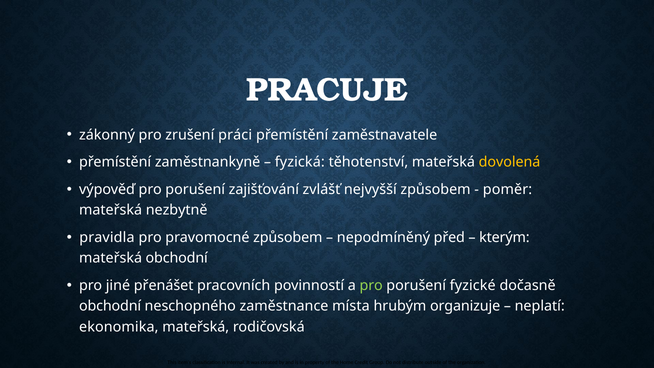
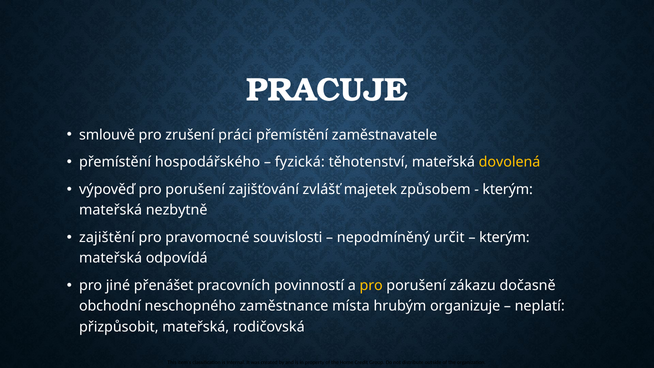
zákonný: zákonný -> smlouvě
zaměstnankyně: zaměstnankyně -> hospodářského
nejvyšší: nejvyšší -> majetek
poměr at (508, 190): poměr -> kterým
pravidla: pravidla -> zajištění
pravomocné způsobem: způsobem -> souvislosti
před: před -> určit
mateřská obchodní: obchodní -> odpovídá
pro at (371, 286) colour: light green -> yellow
fyzické: fyzické -> zákazu
ekonomika: ekonomika -> přizpůsobit
